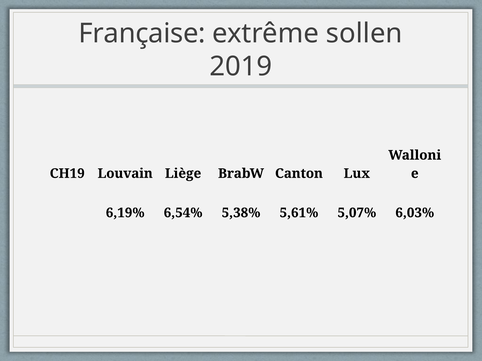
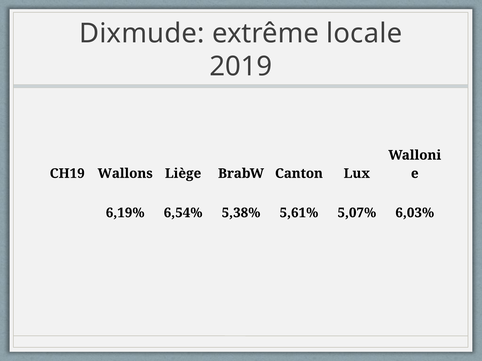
Française: Française -> Dixmude
sollen: sollen -> locale
Louvain: Louvain -> Wallons
